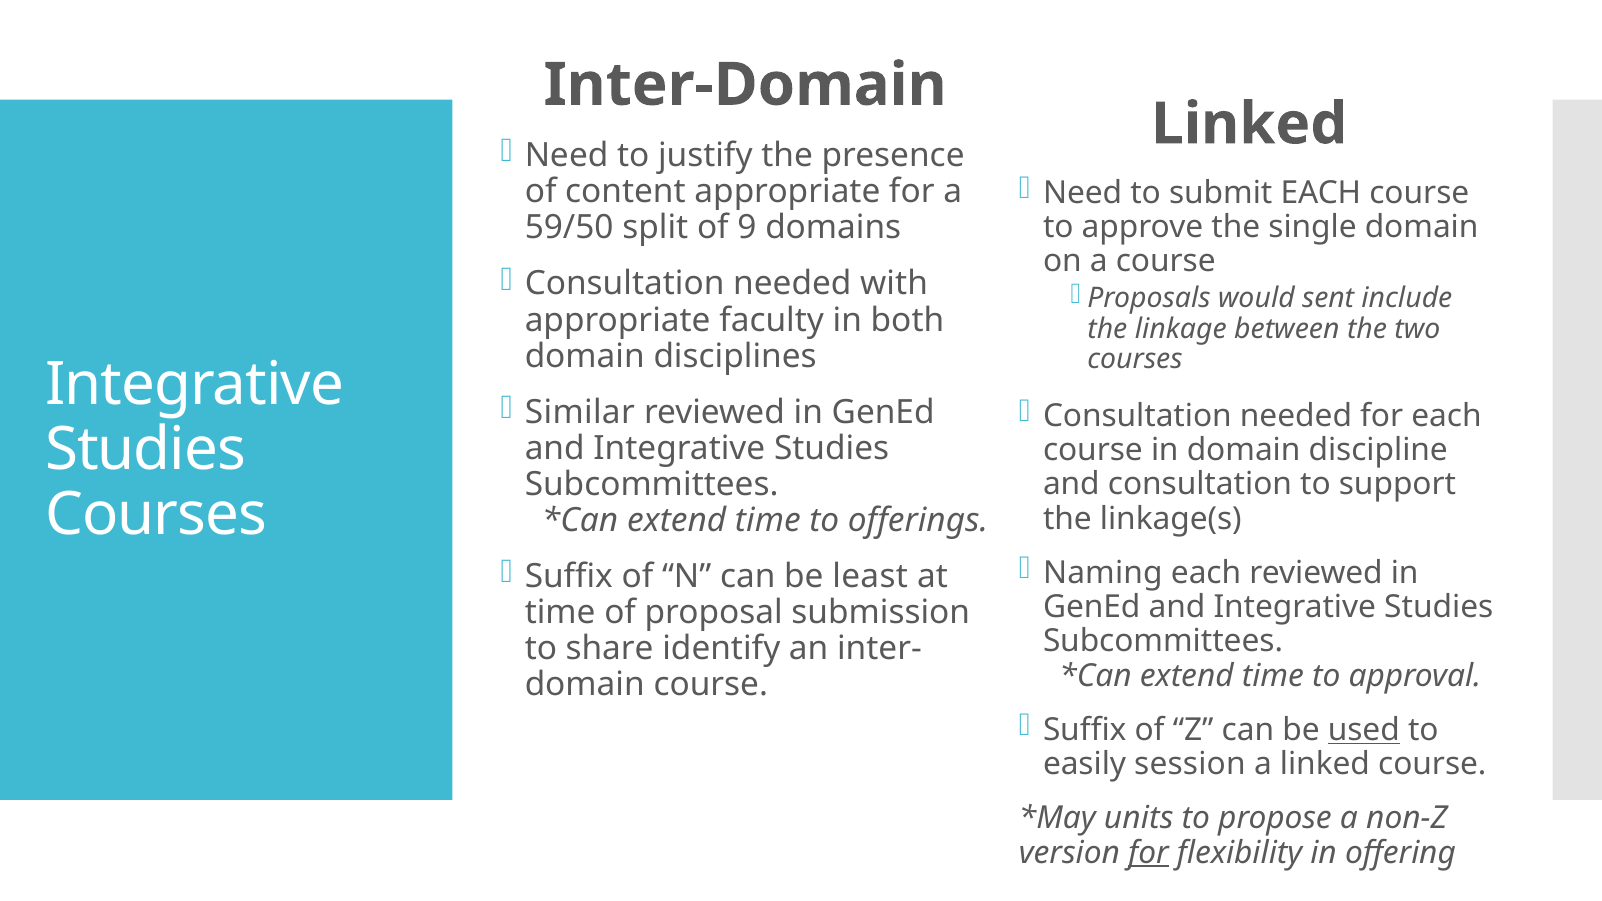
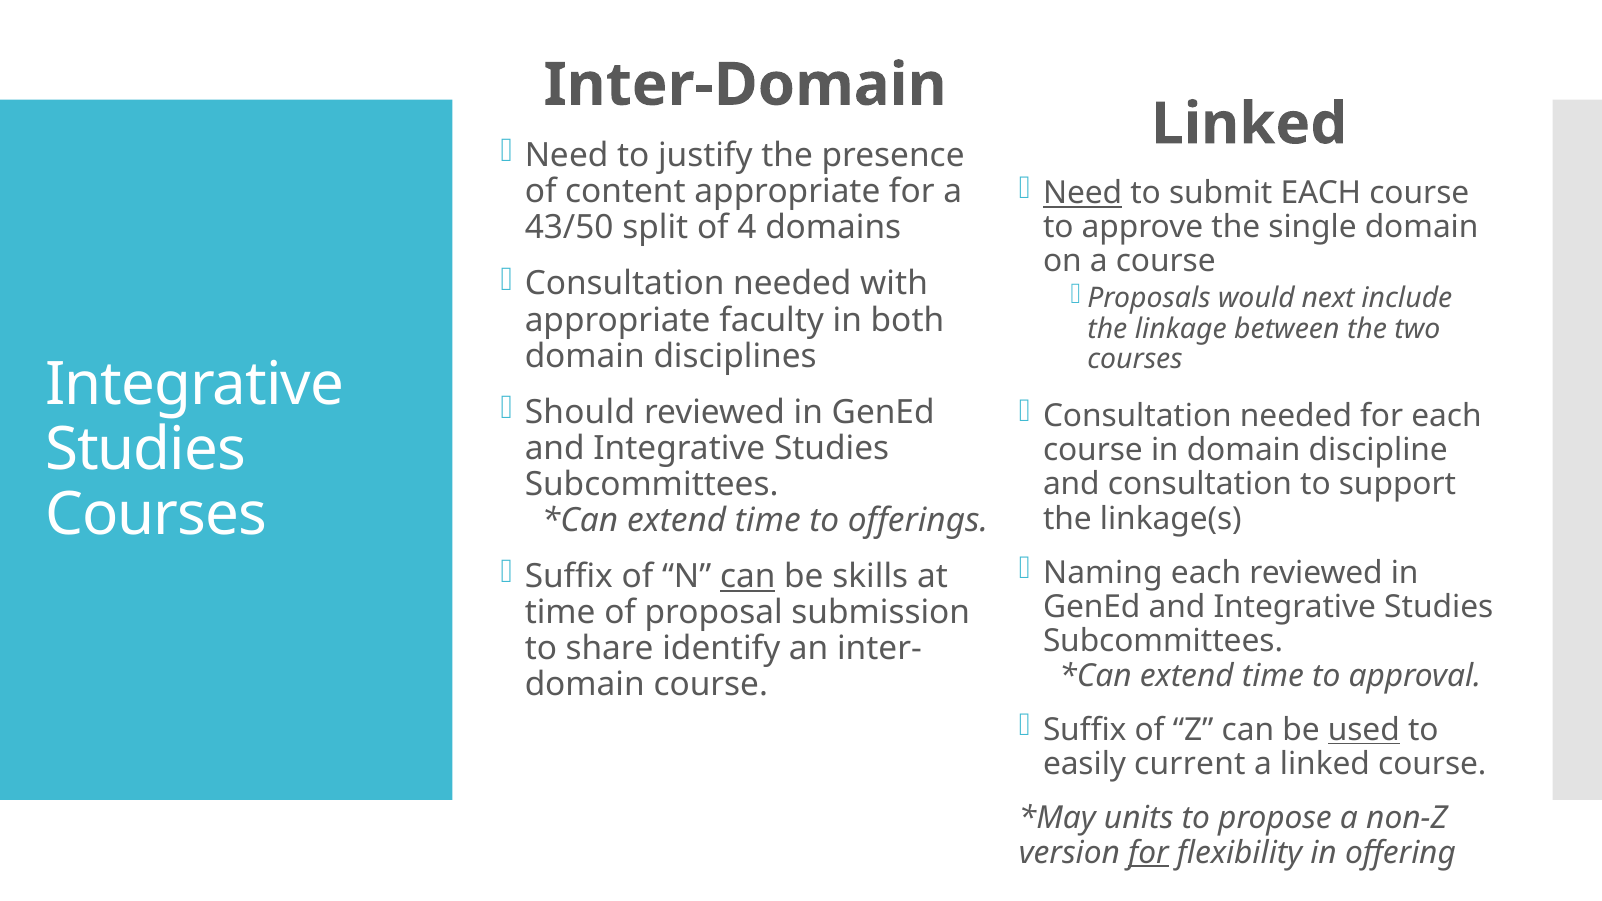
Need at (1083, 193) underline: none -> present
59/50: 59/50 -> 43/50
9: 9 -> 4
sent: sent -> next
Similar: Similar -> Should
can at (748, 577) underline: none -> present
least: least -> skills
session: session -> current
